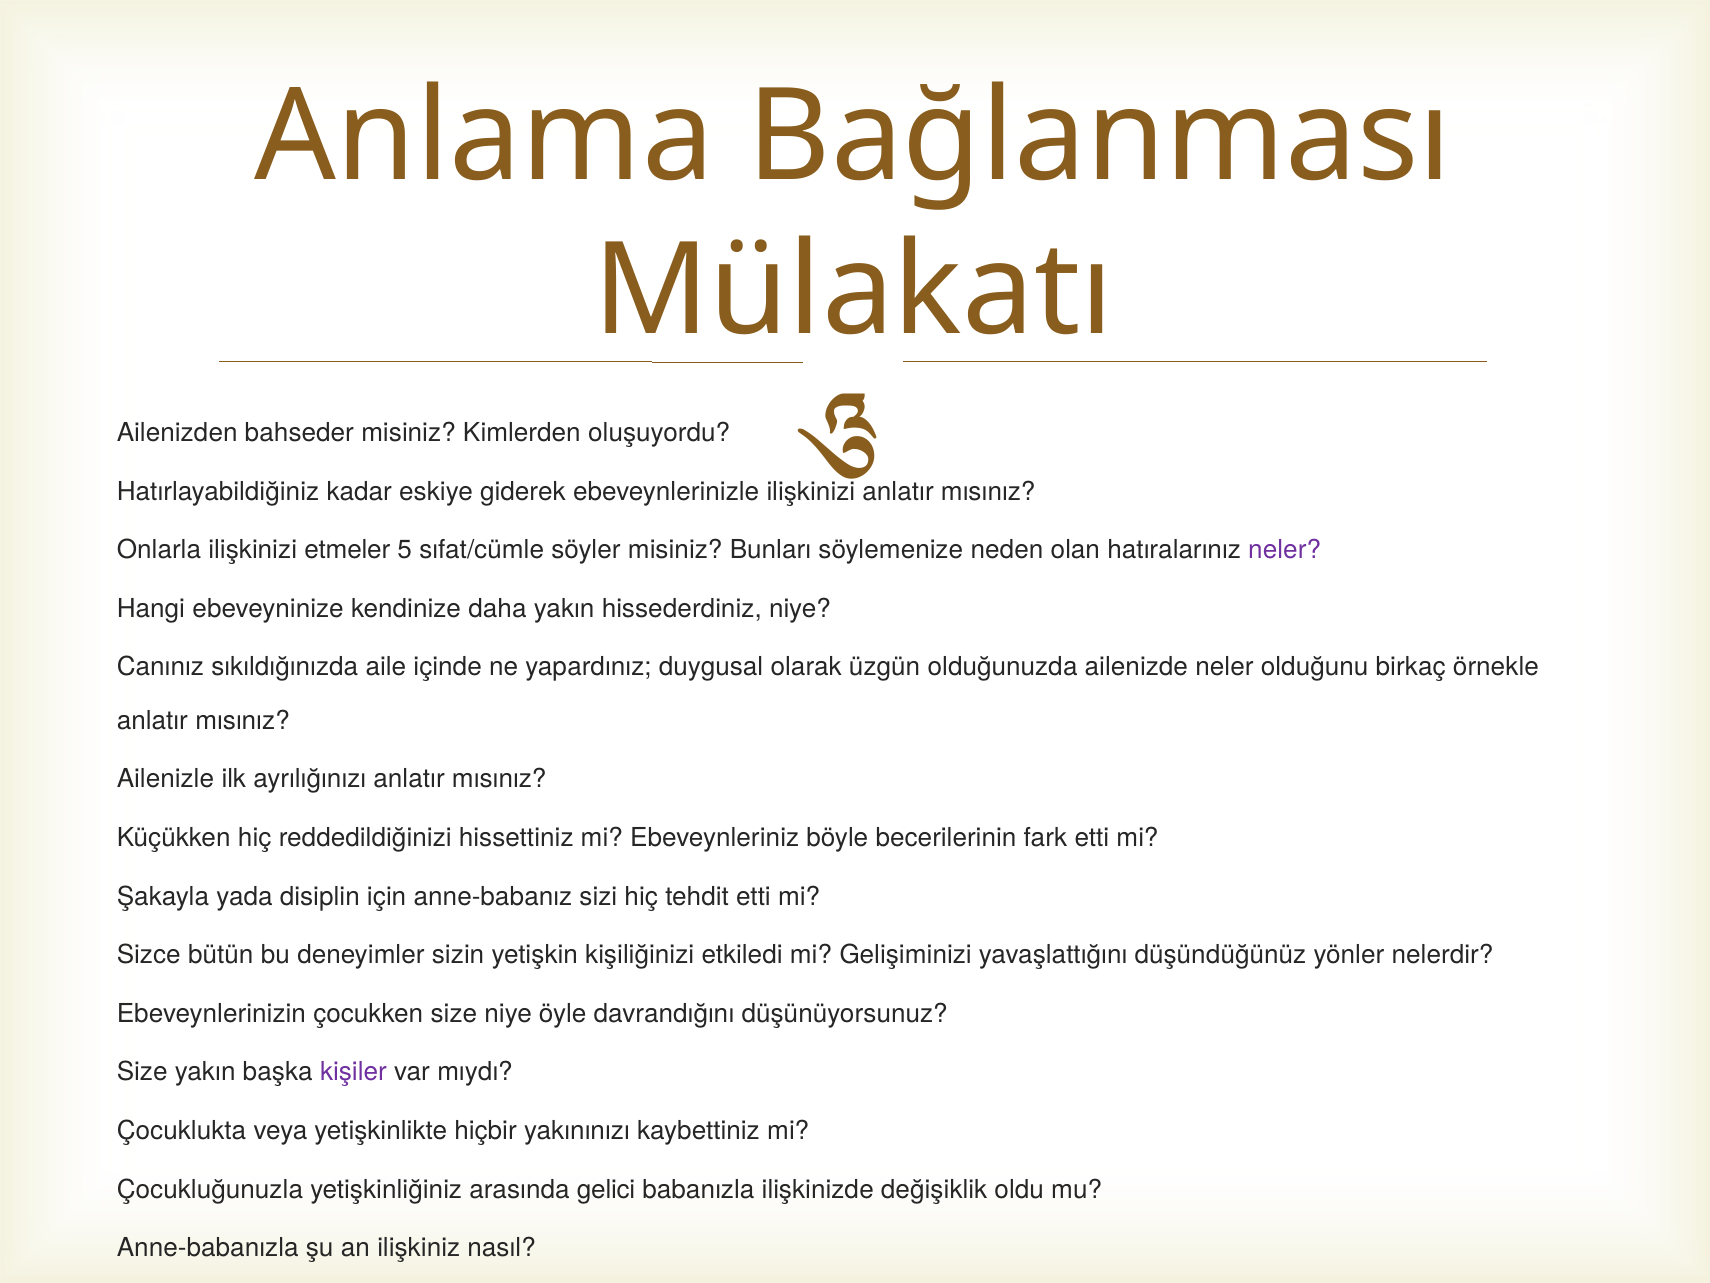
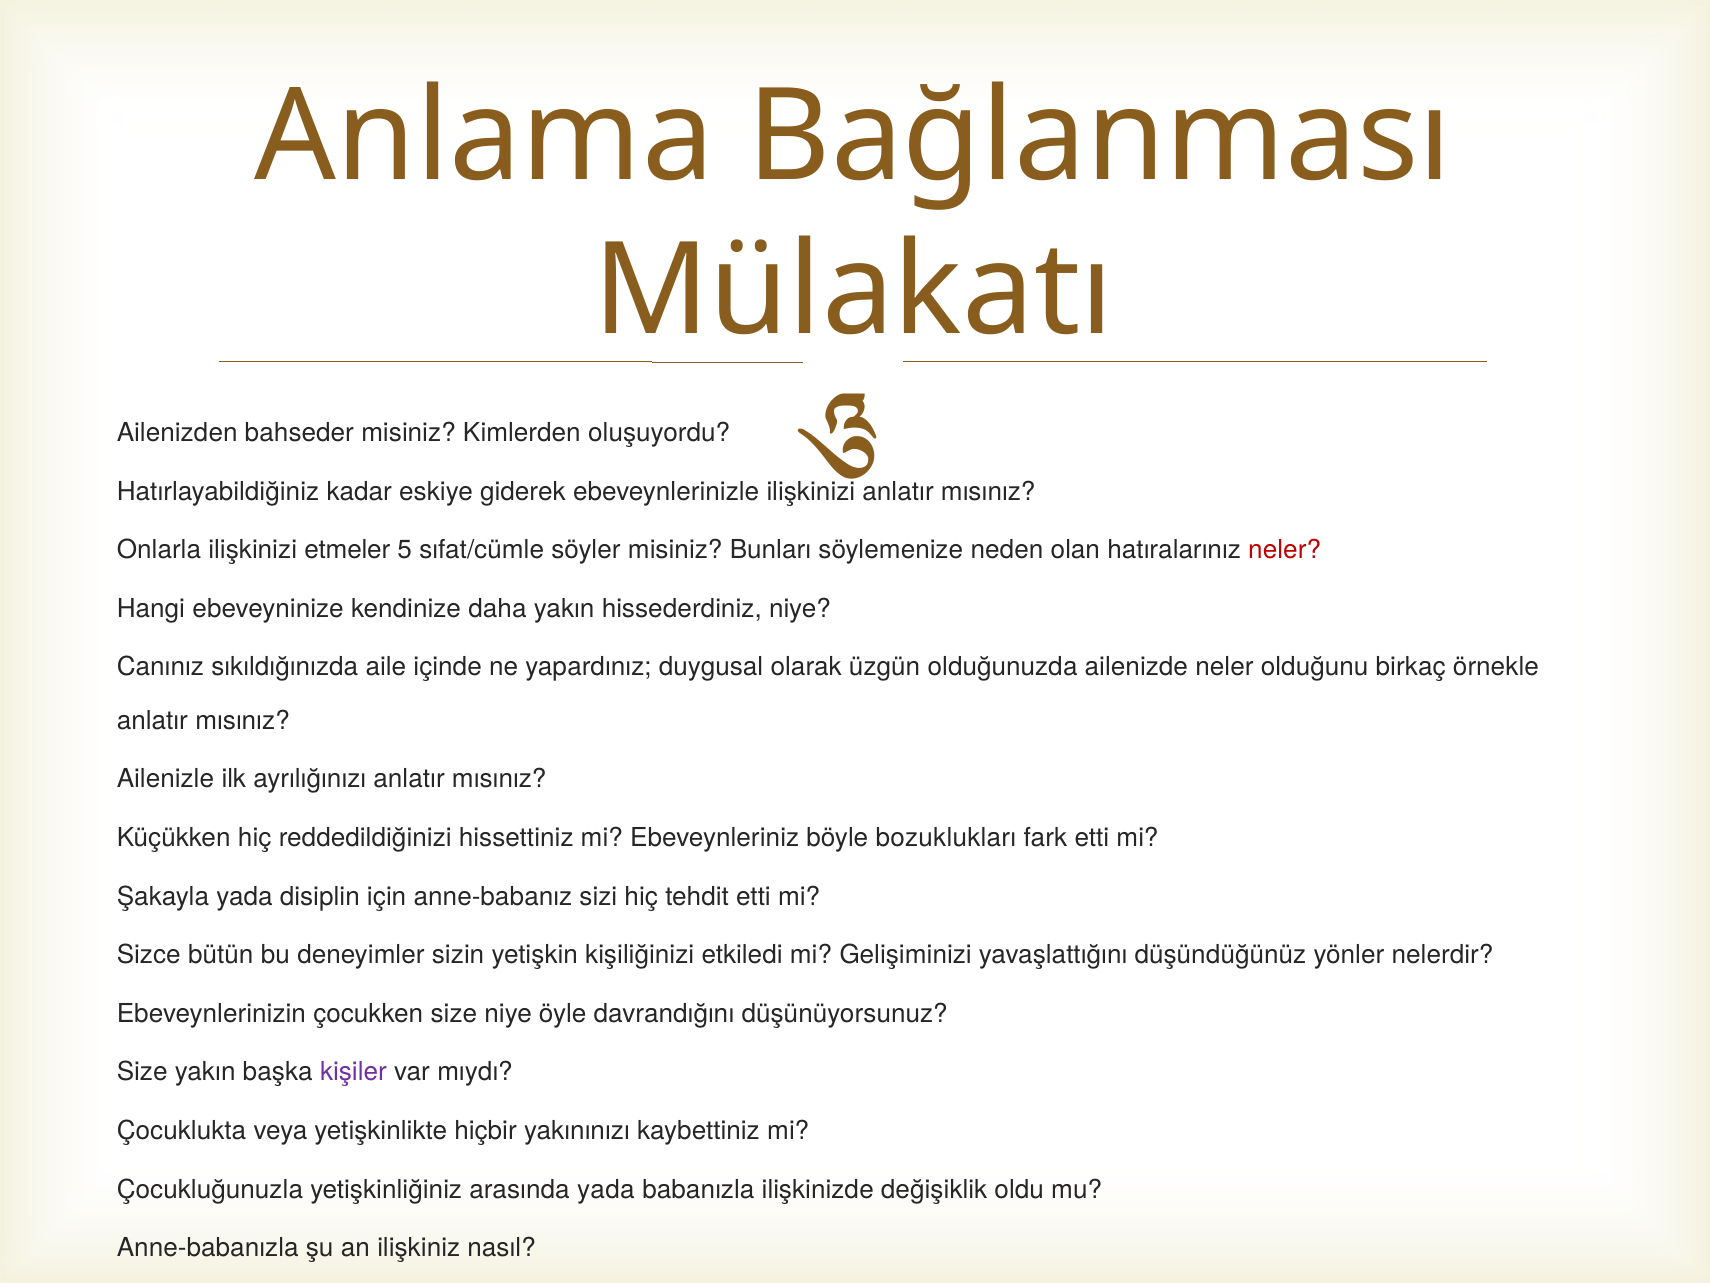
neler at (1285, 550) colour: purple -> red
becerilerinin: becerilerinin -> bozuklukları
arasında gelici: gelici -> yada
